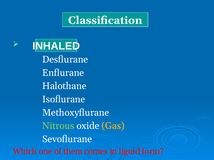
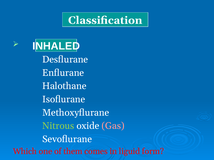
Gas colour: yellow -> pink
